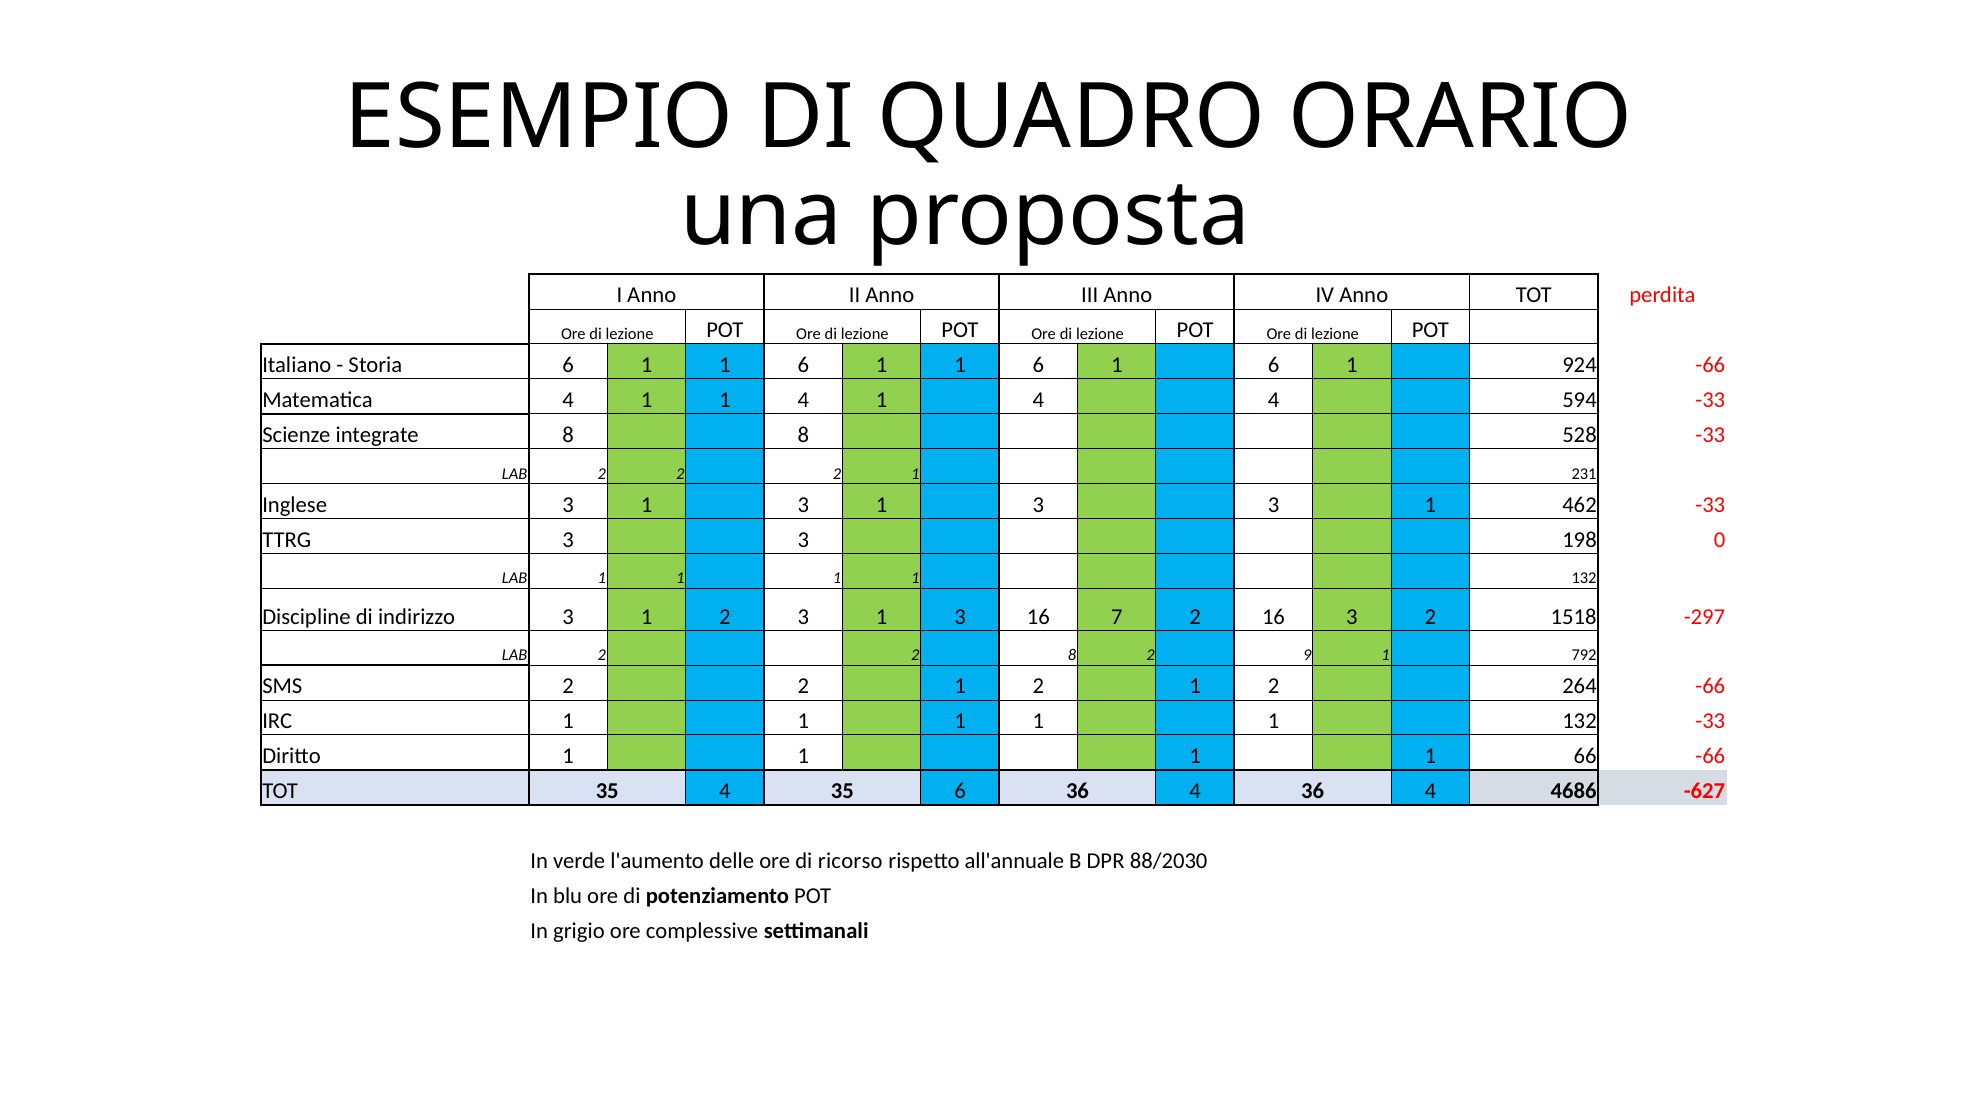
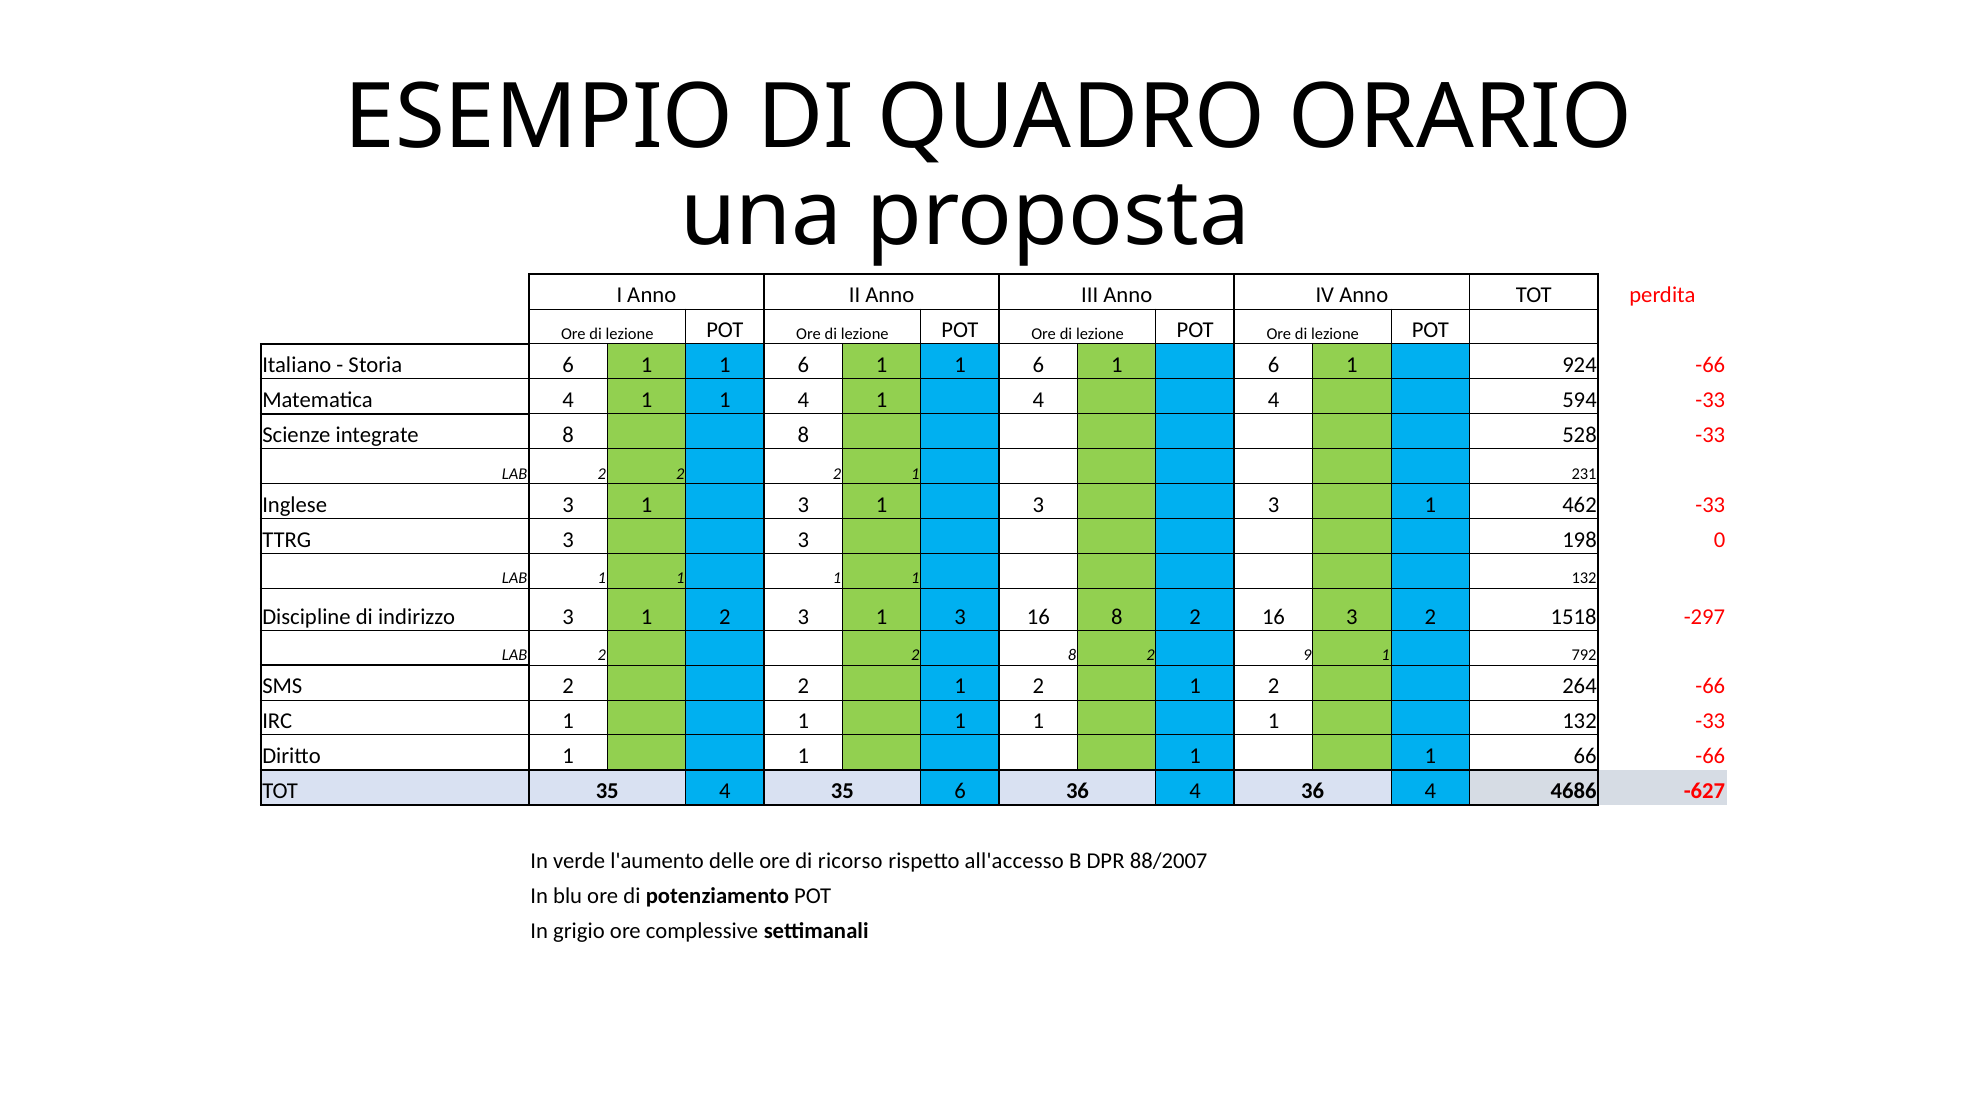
16 7: 7 -> 8
all'annuale: all'annuale -> all'accesso
88/2030: 88/2030 -> 88/2007
